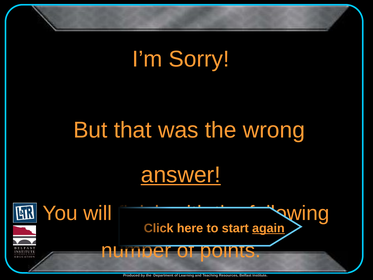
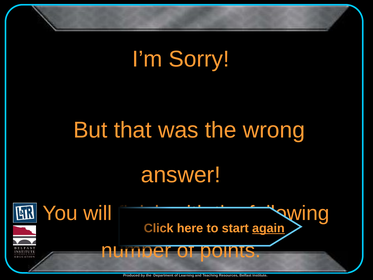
answer underline: present -> none
